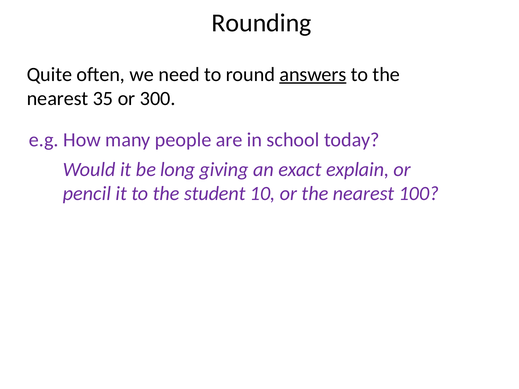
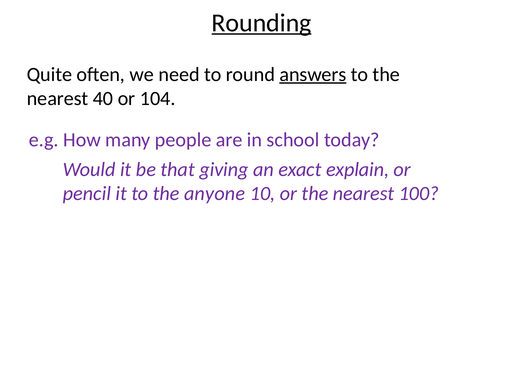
Rounding underline: none -> present
35: 35 -> 40
300: 300 -> 104
long: long -> that
student: student -> anyone
